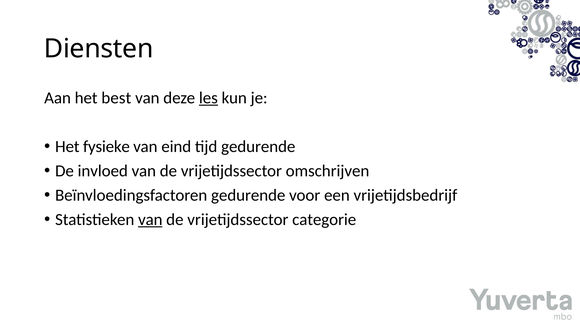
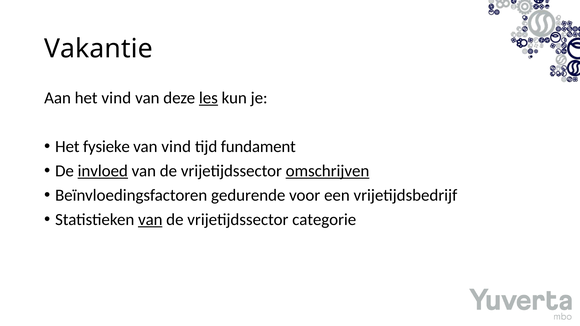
Diensten: Diensten -> Vakantie
het best: best -> vind
van eind: eind -> vind
tijd gedurende: gedurende -> fundament
invloed underline: none -> present
omschrijven underline: none -> present
